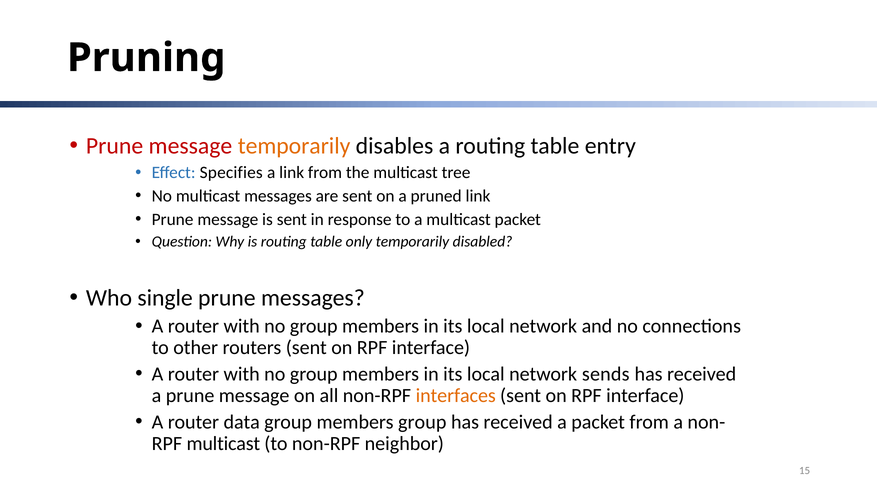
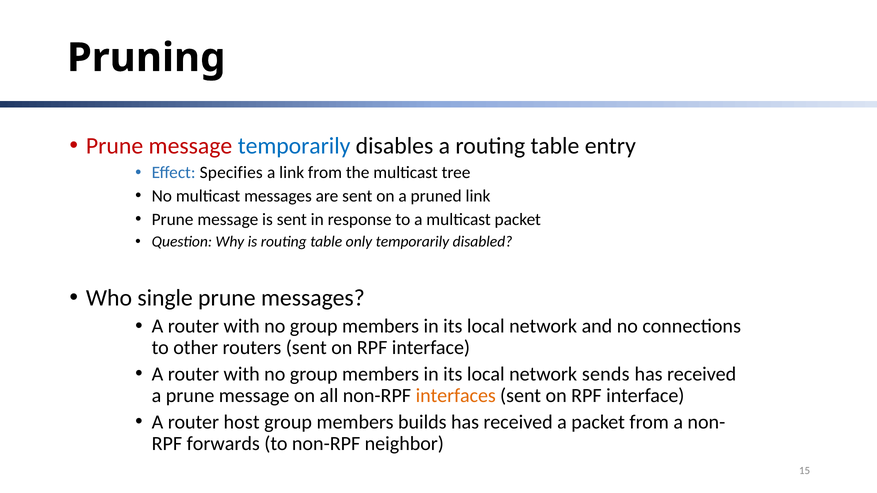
temporarily at (294, 146) colour: orange -> blue
data: data -> host
members group: group -> builds
RPF multicast: multicast -> forwards
